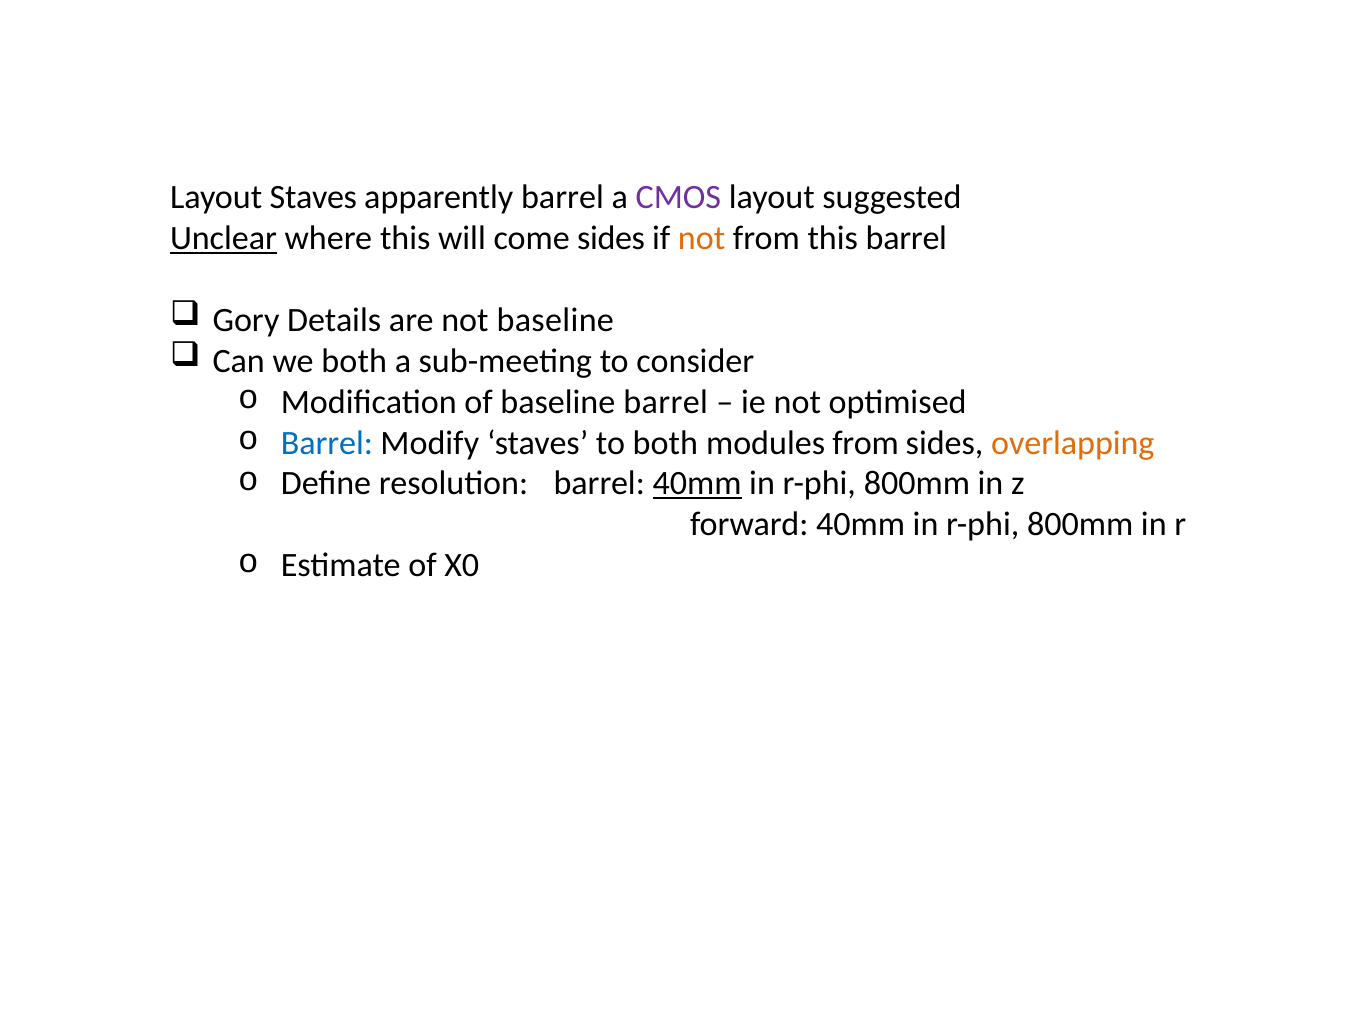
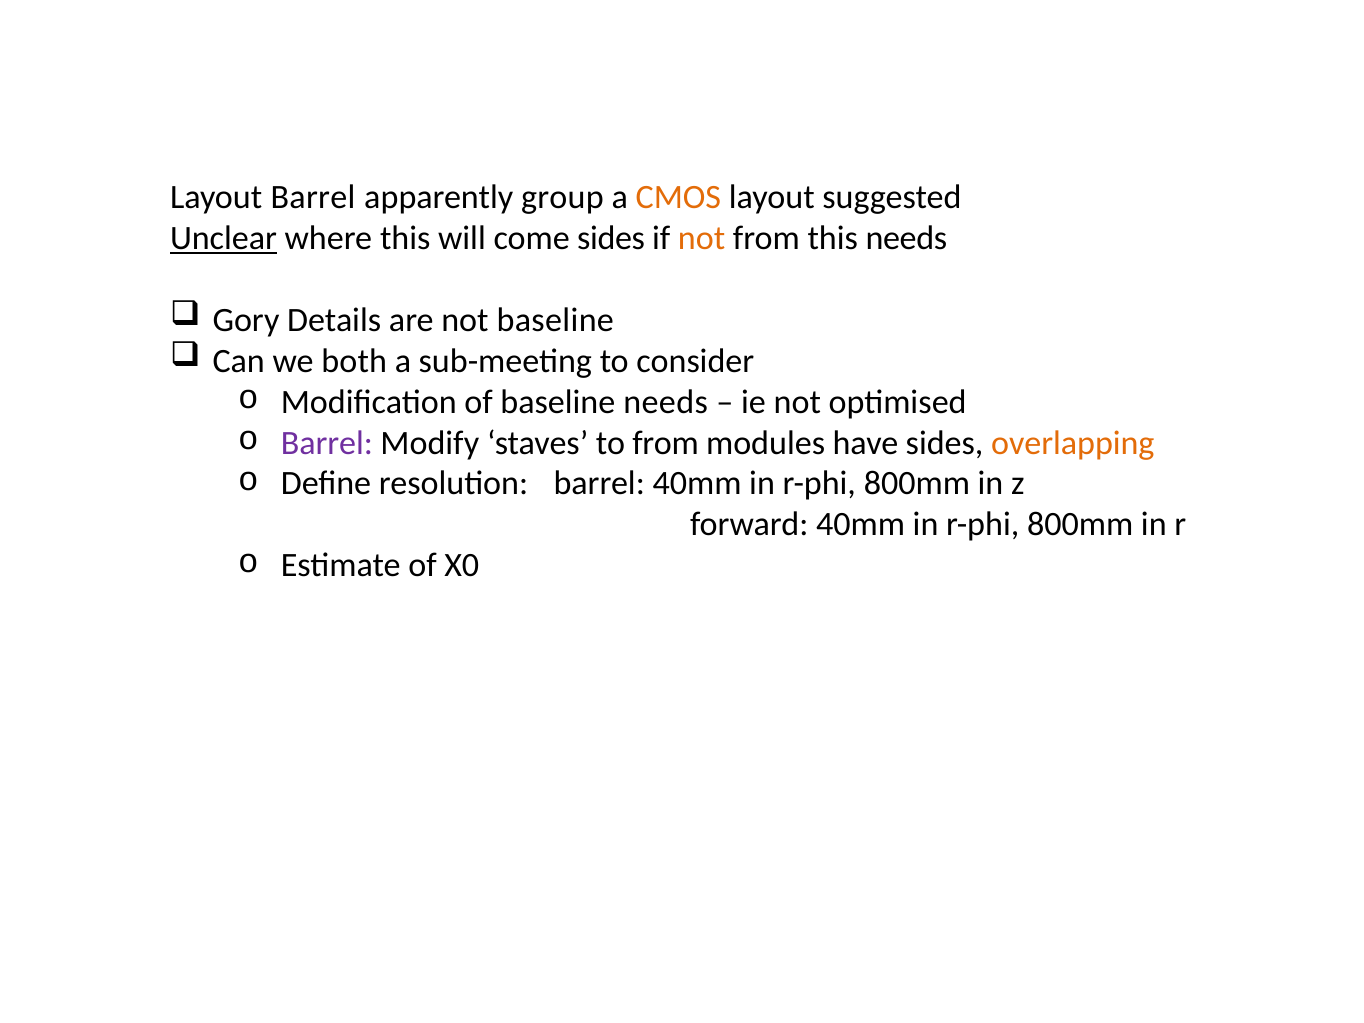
Layout Staves: Staves -> Barrel
apparently barrel: barrel -> group
CMOS colour: purple -> orange
this barrel: barrel -> needs
baseline barrel: barrel -> needs
Barrel at (327, 443) colour: blue -> purple
to both: both -> from
modules from: from -> have
40mm at (697, 484) underline: present -> none
